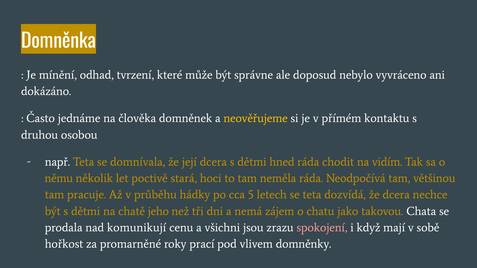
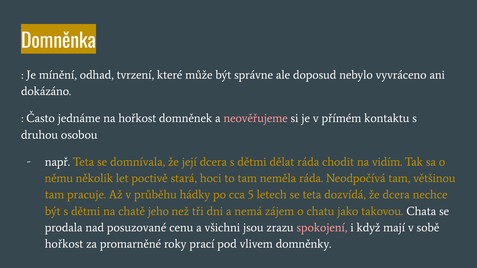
na člověka: člověka -> hořkost
neověřujeme colour: yellow -> pink
hned: hned -> dělat
komunikují: komunikují -> posuzované
